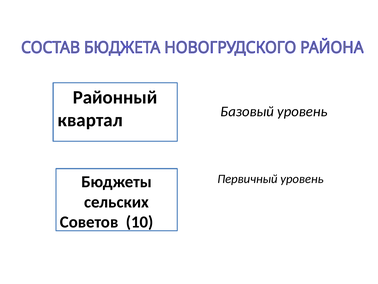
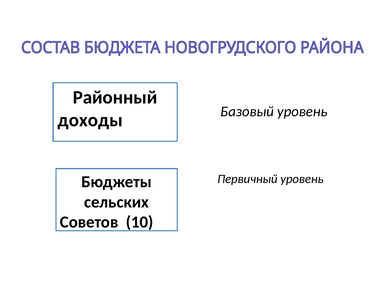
квартал: квартал -> доходы
